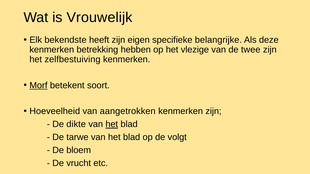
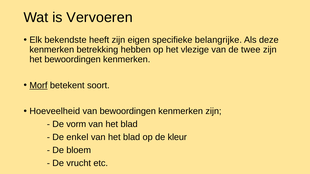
Vrouwelijk: Vrouwelijk -> Vervoeren
het zelfbestuiving: zelfbestuiving -> bewoordingen
van aangetrokken: aangetrokken -> bewoordingen
dikte: dikte -> vorm
het at (112, 124) underline: present -> none
tarwe: tarwe -> enkel
volgt: volgt -> kleur
